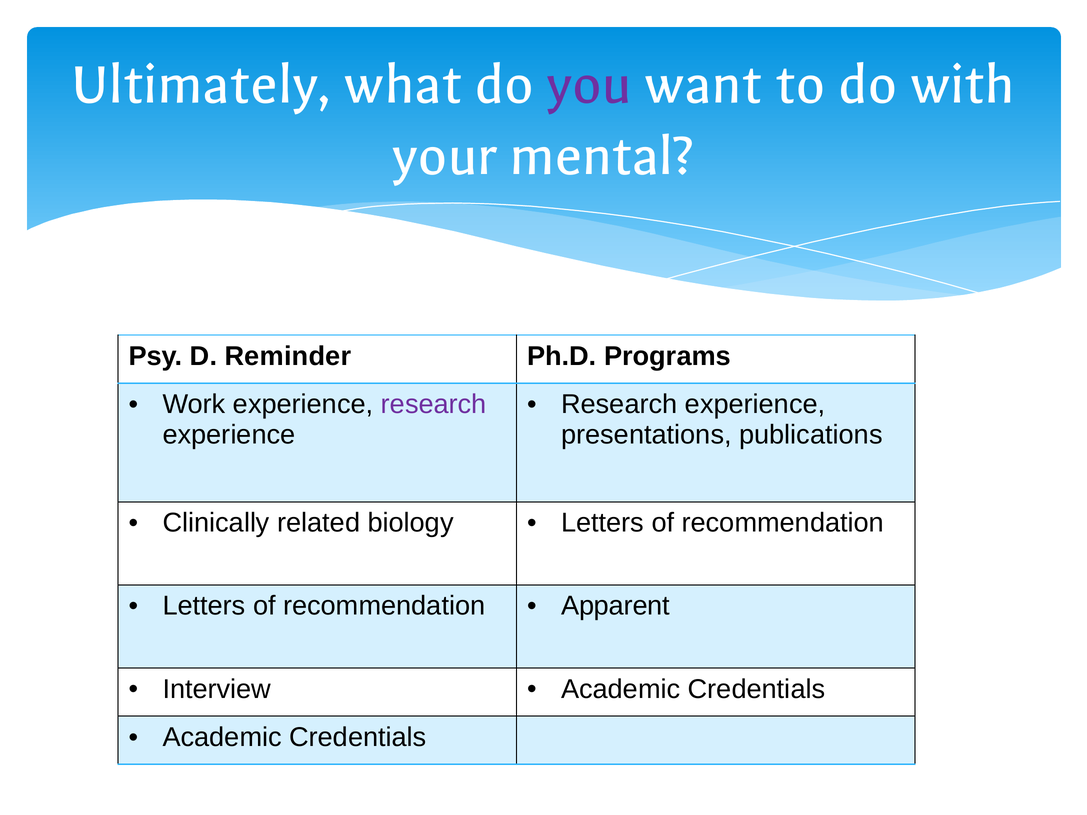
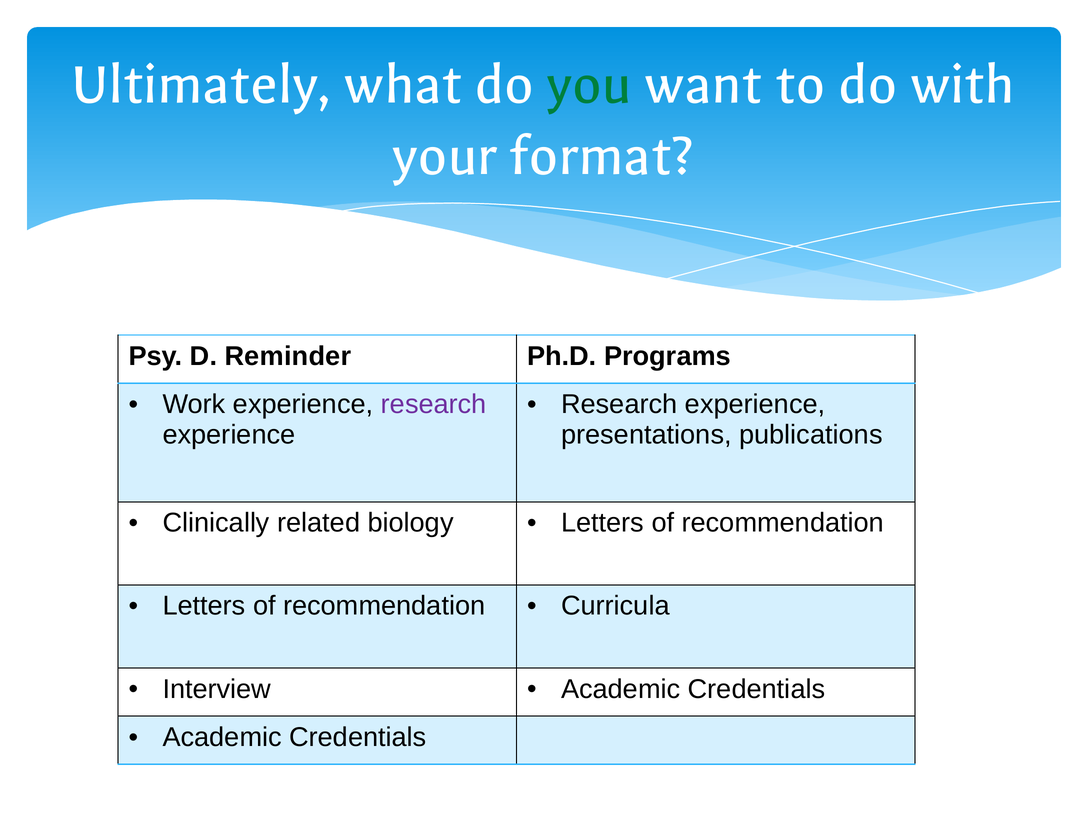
you colour: purple -> green
mental: mental -> format
Apparent: Apparent -> Curricula
